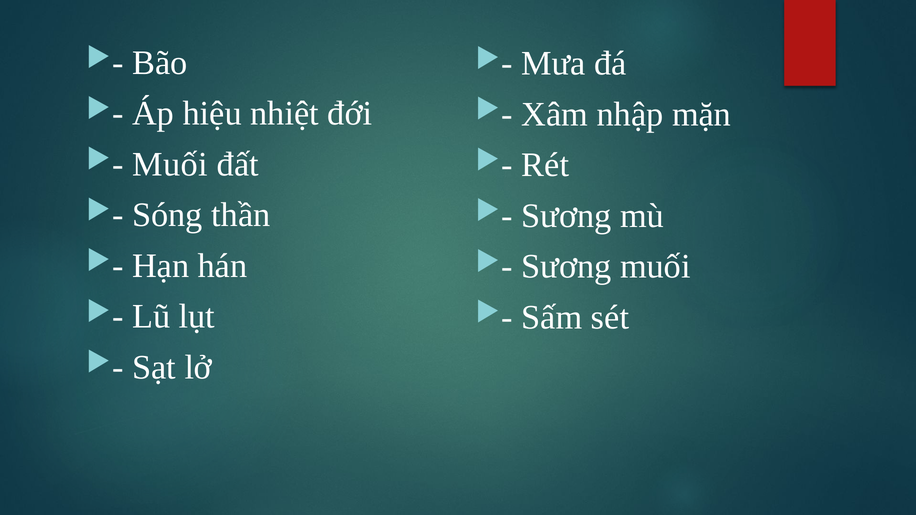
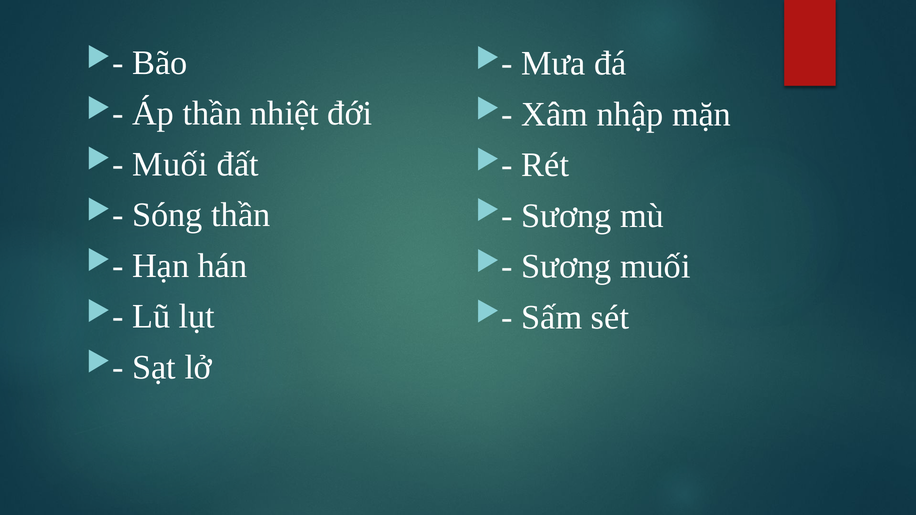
Áp hiệu: hiệu -> thần
